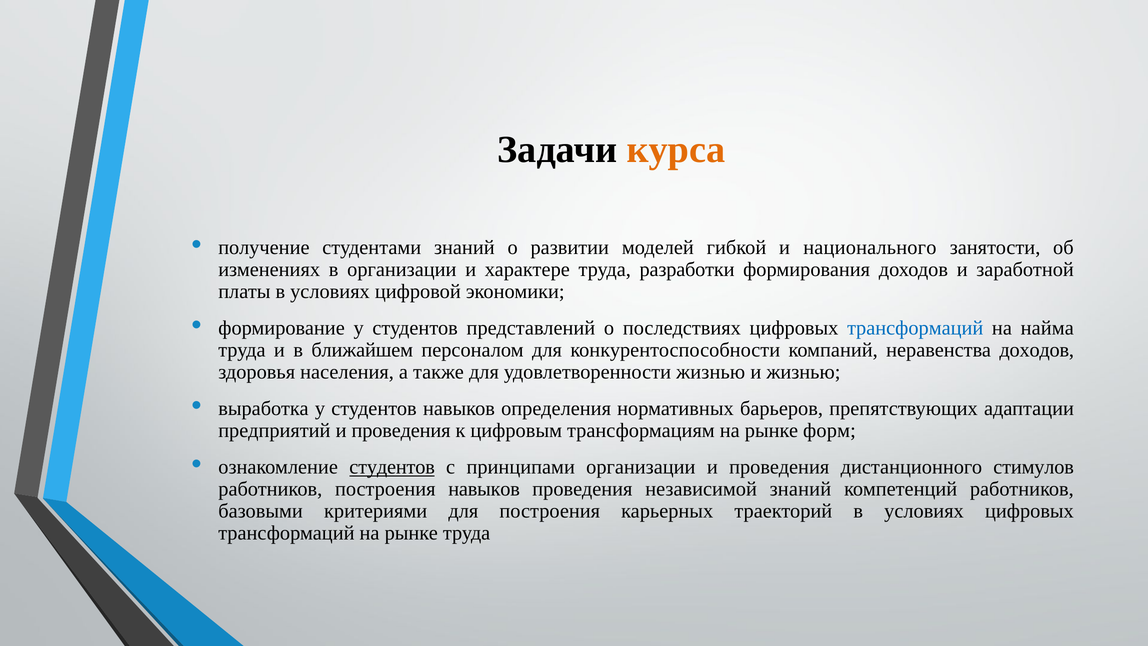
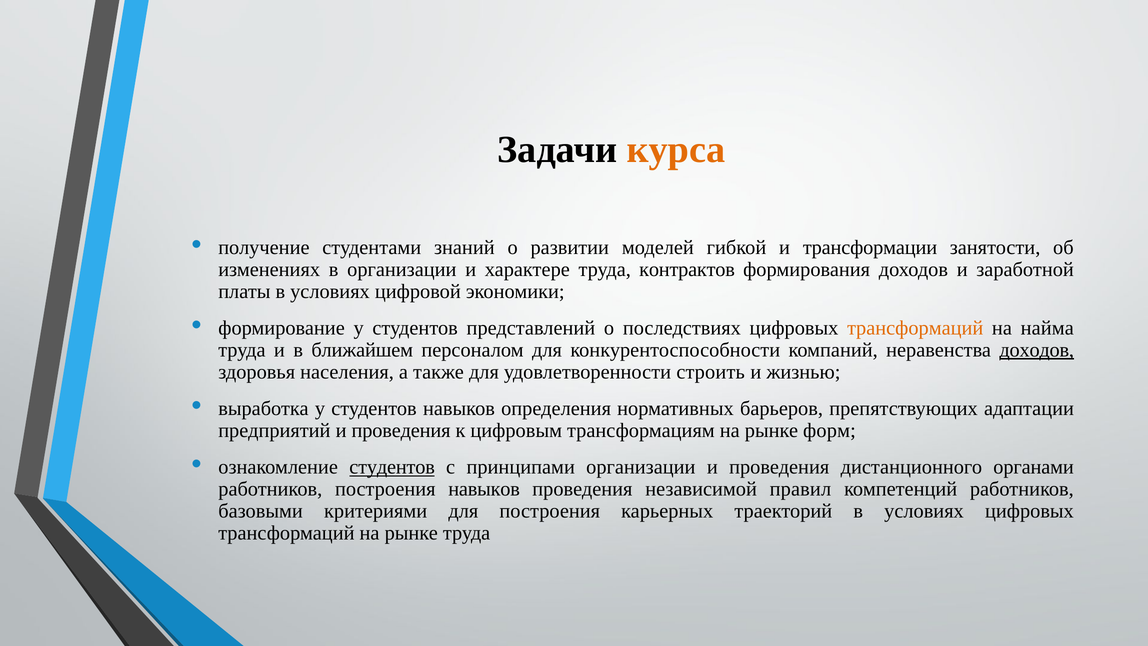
национального: национального -> трансформации
разработки: разработки -> контрактов
трансформаций at (915, 328) colour: blue -> orange
доходов at (1037, 350) underline: none -> present
удовлетворенности жизнью: жизнью -> строить
стимулов: стимулов -> органами
независимой знаний: знаний -> правил
